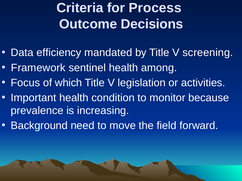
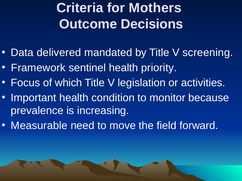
Process: Process -> Mothers
efficiency: efficiency -> delivered
among: among -> priority
Background: Background -> Measurable
